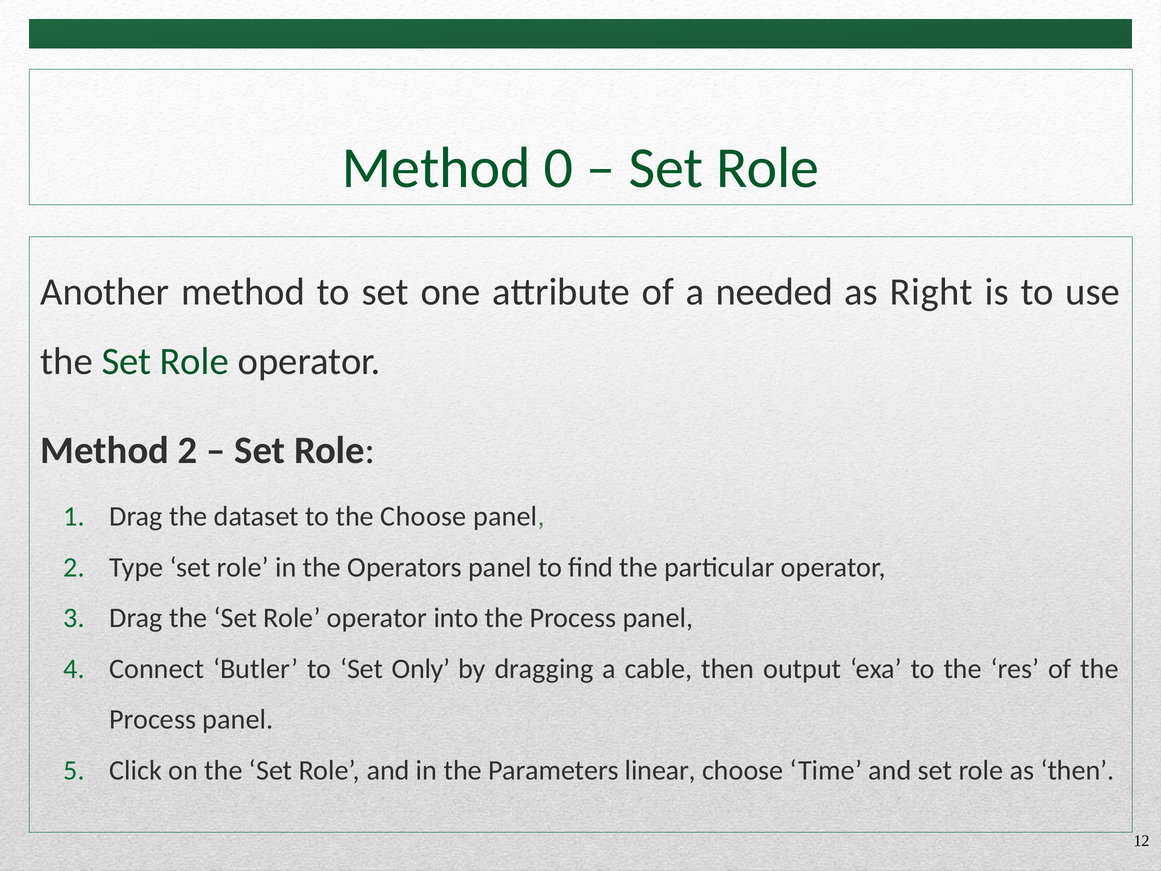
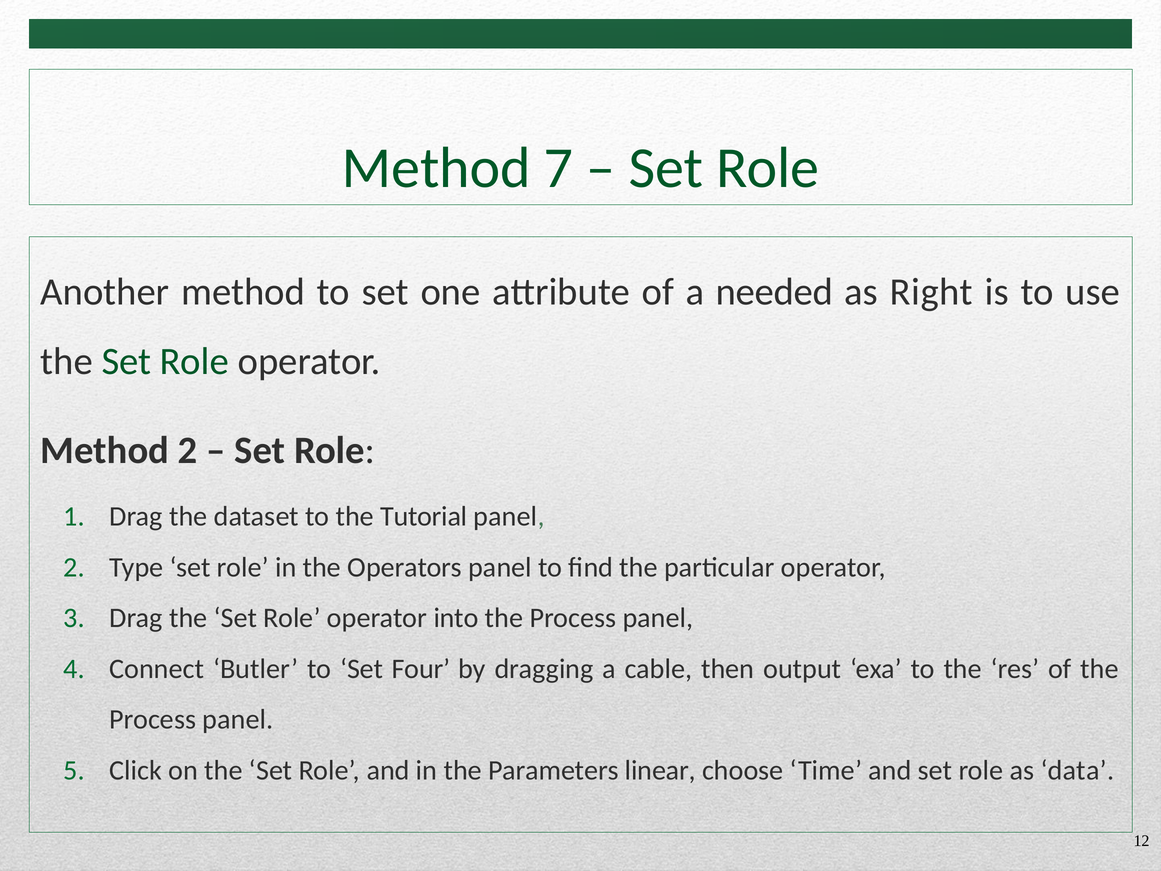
0: 0 -> 7
the Choose: Choose -> Tutorial
Only: Only -> Four
as then: then -> data
